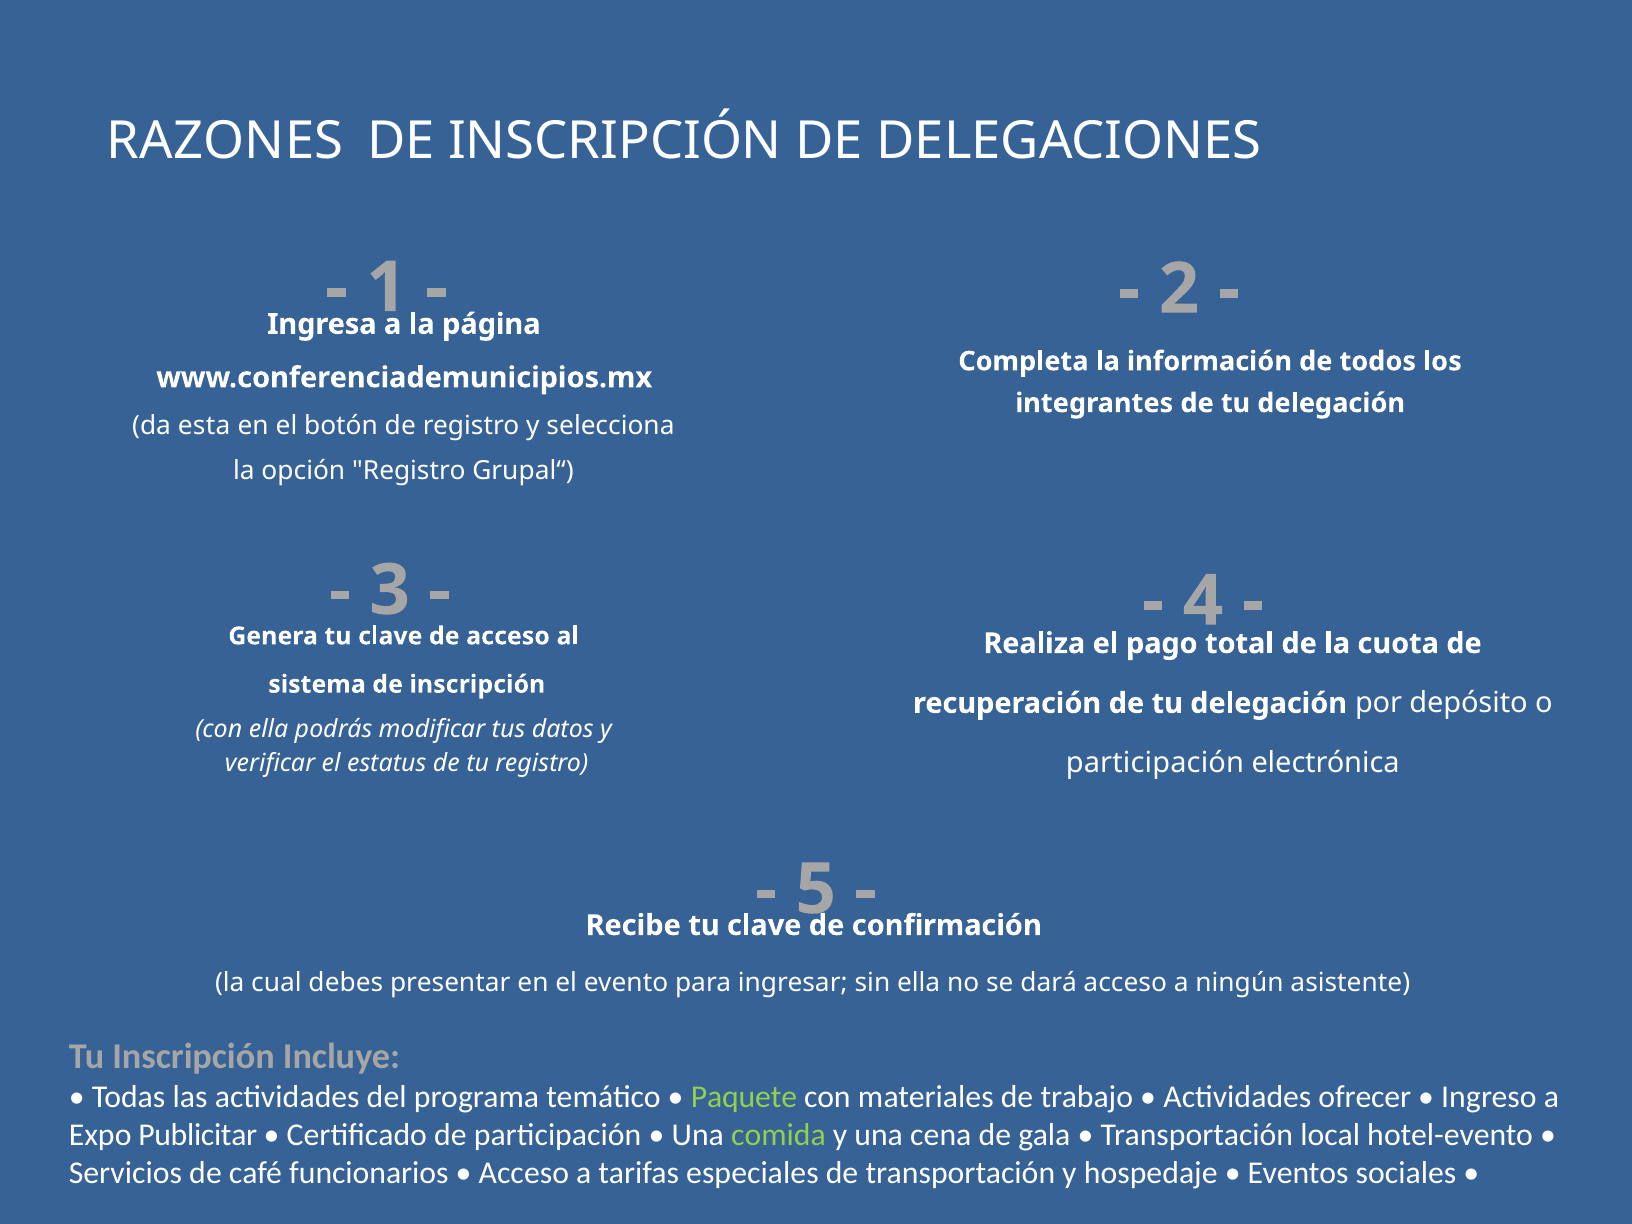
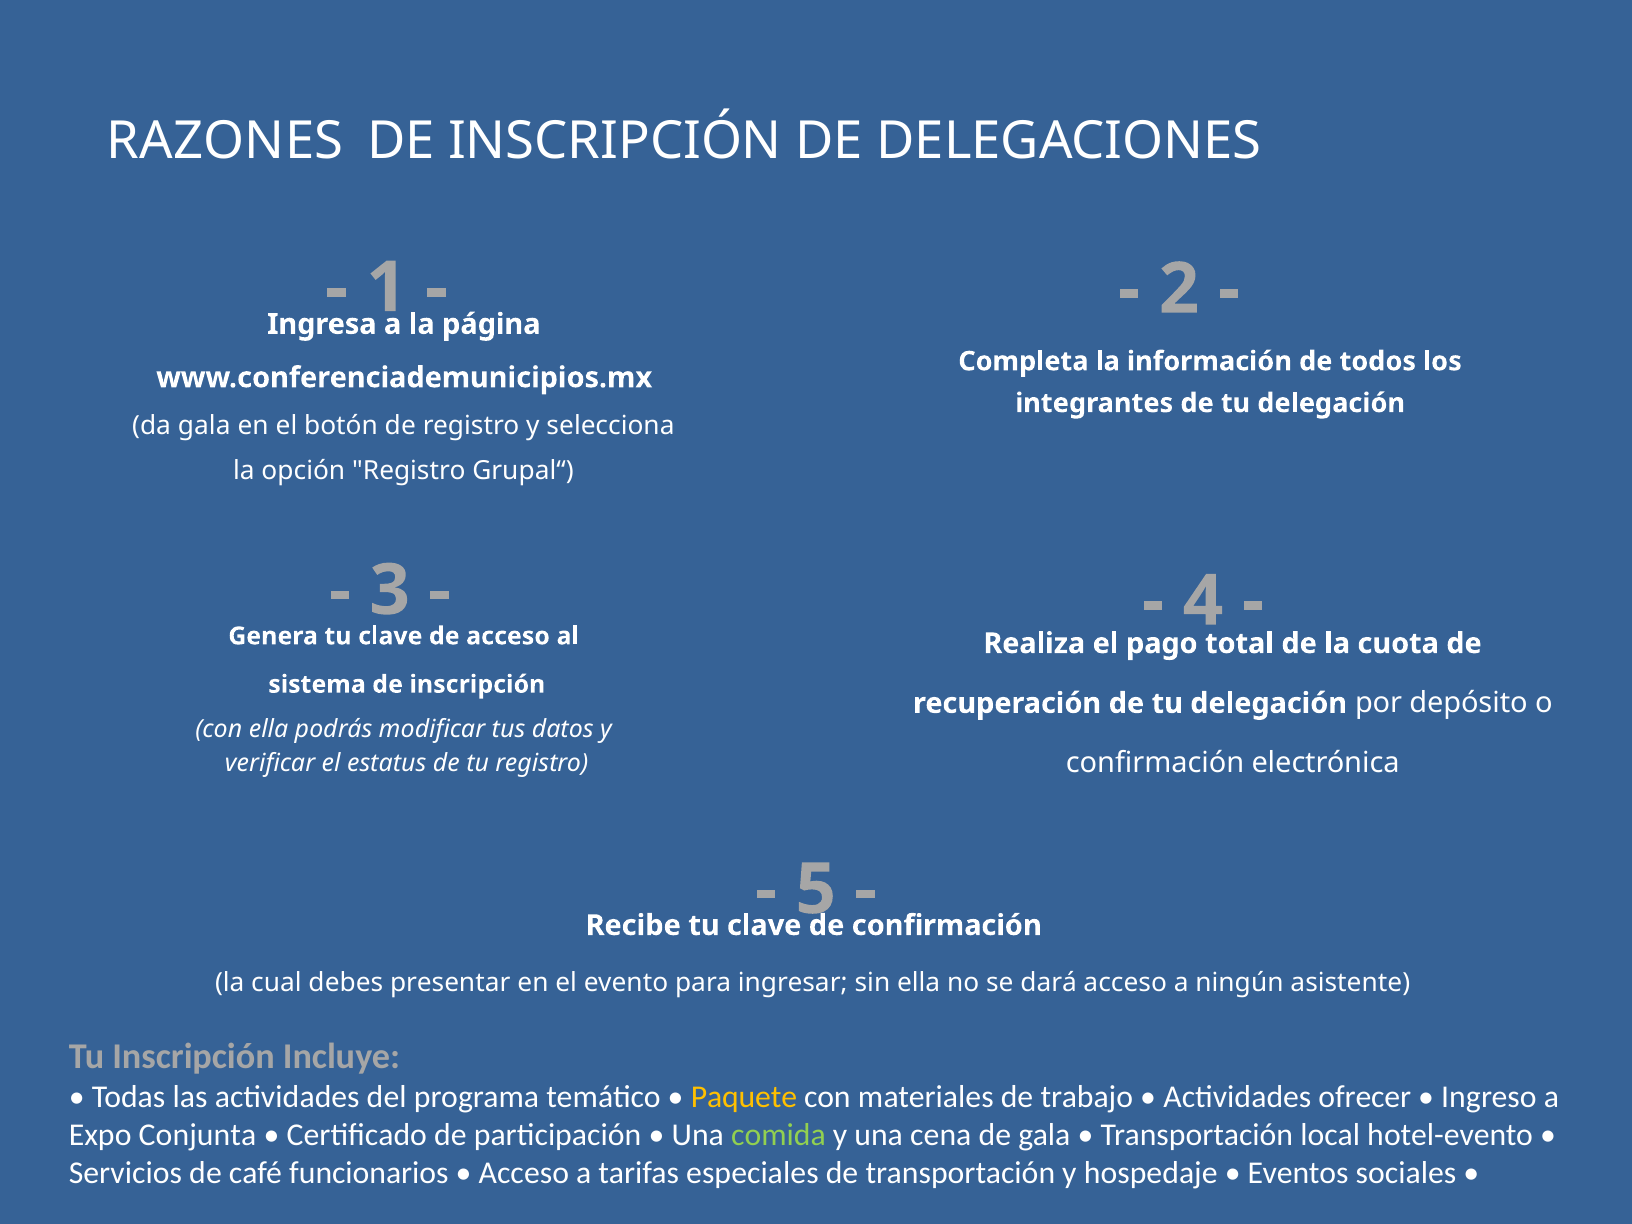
da esta: esta -> gala
participación at (1155, 763): participación -> confirmación
Paquete colour: light green -> yellow
Publicitar: Publicitar -> Conjunta
